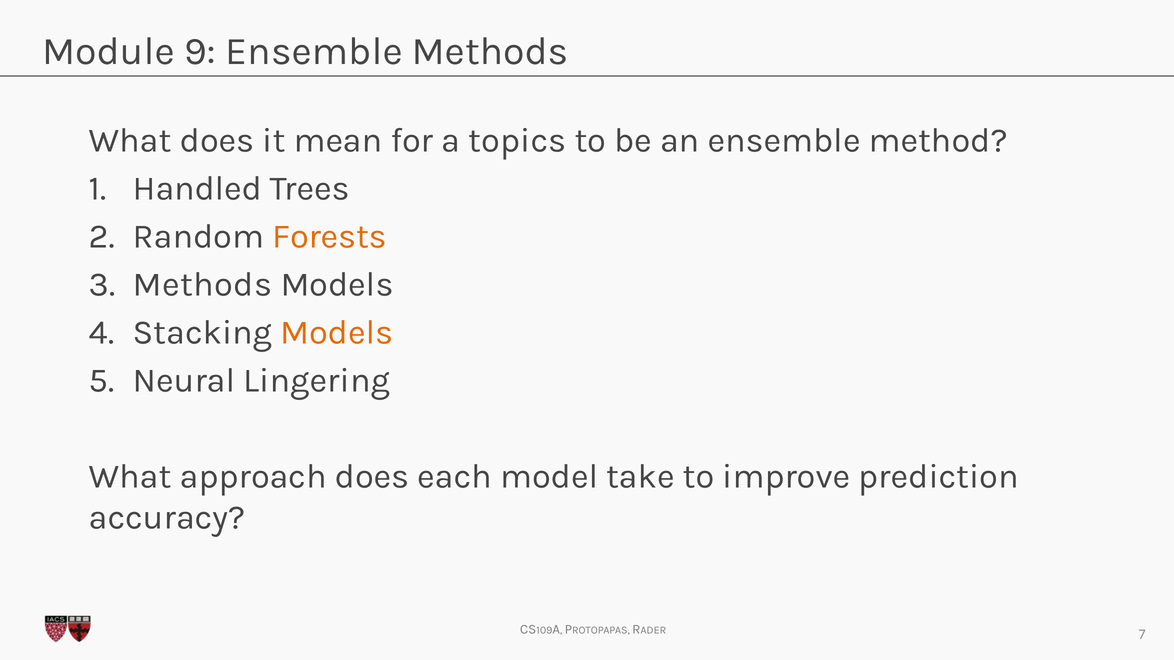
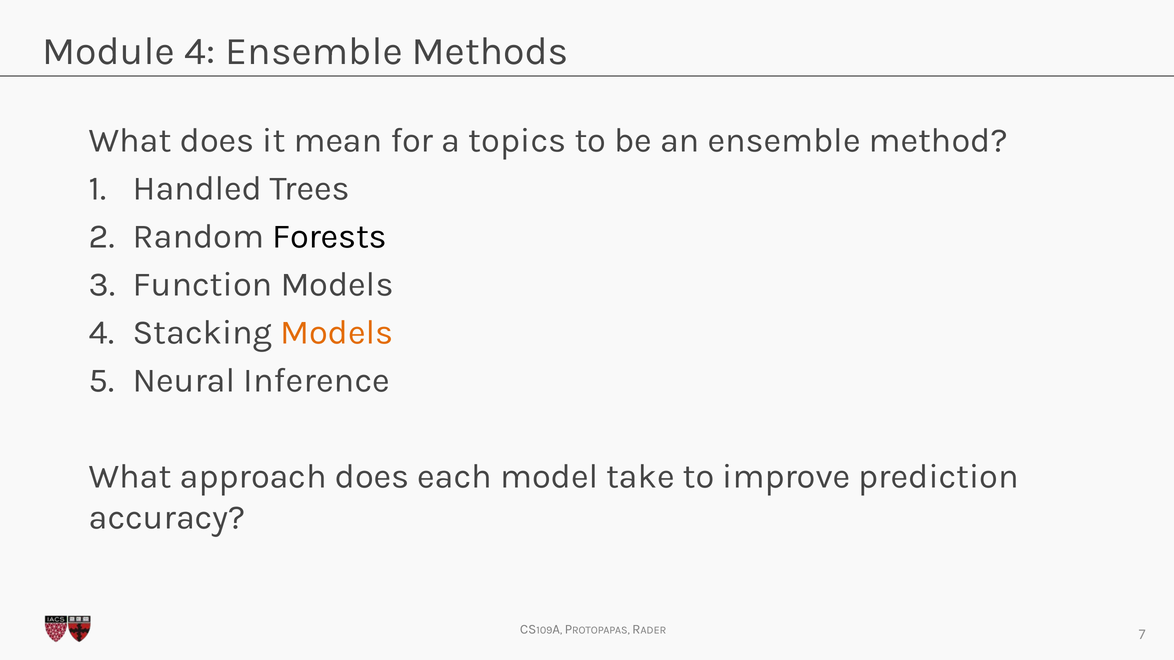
Module 9: 9 -> 4
Forests colour: orange -> black
3 Methods: Methods -> Function
Lingering: Lingering -> Inference
